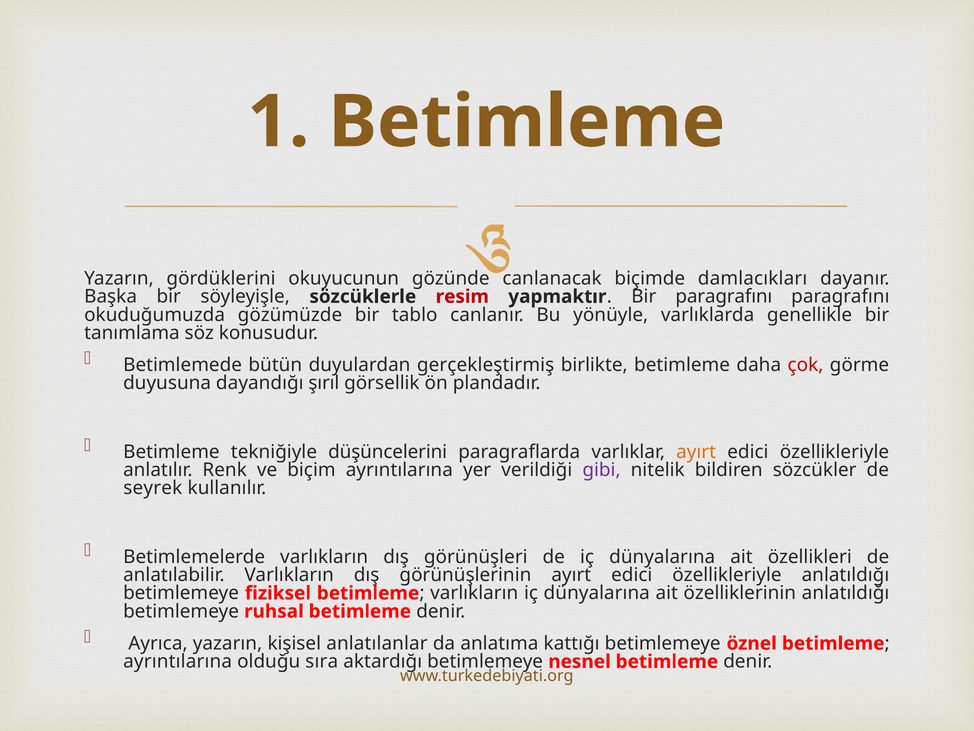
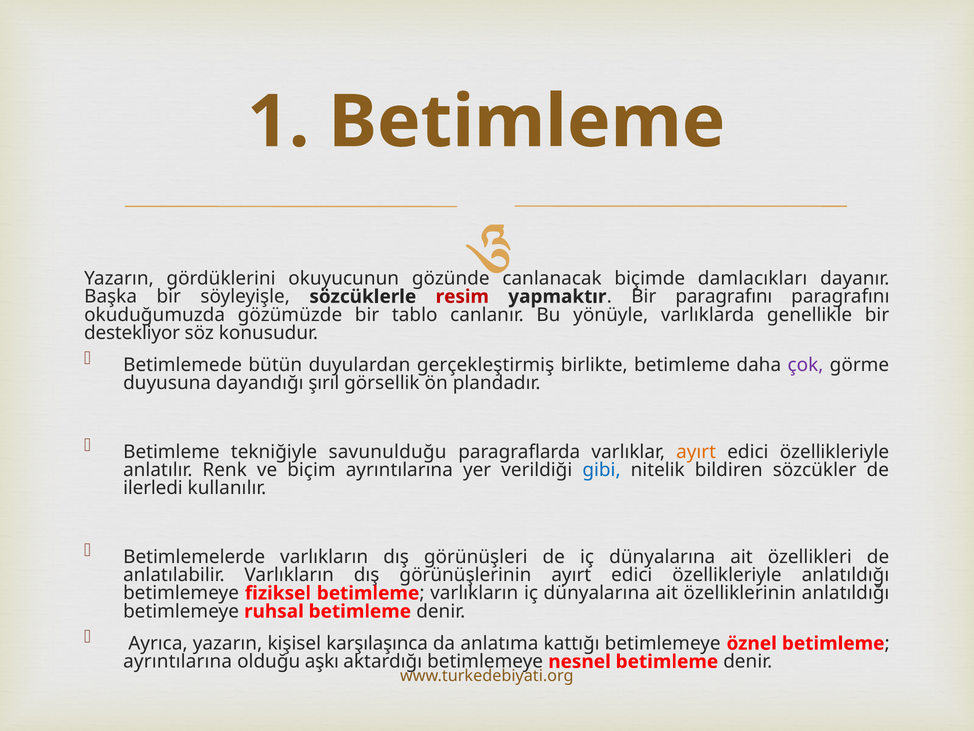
tanımlama: tanımlama -> destekliyor
çok colour: red -> purple
düşüncelerini: düşüncelerini -> savunulduğu
gibi colour: purple -> blue
seyrek: seyrek -> ilerledi
anlatılanlar: anlatılanlar -> karşılaşınca
sıra: sıra -> aşkı
